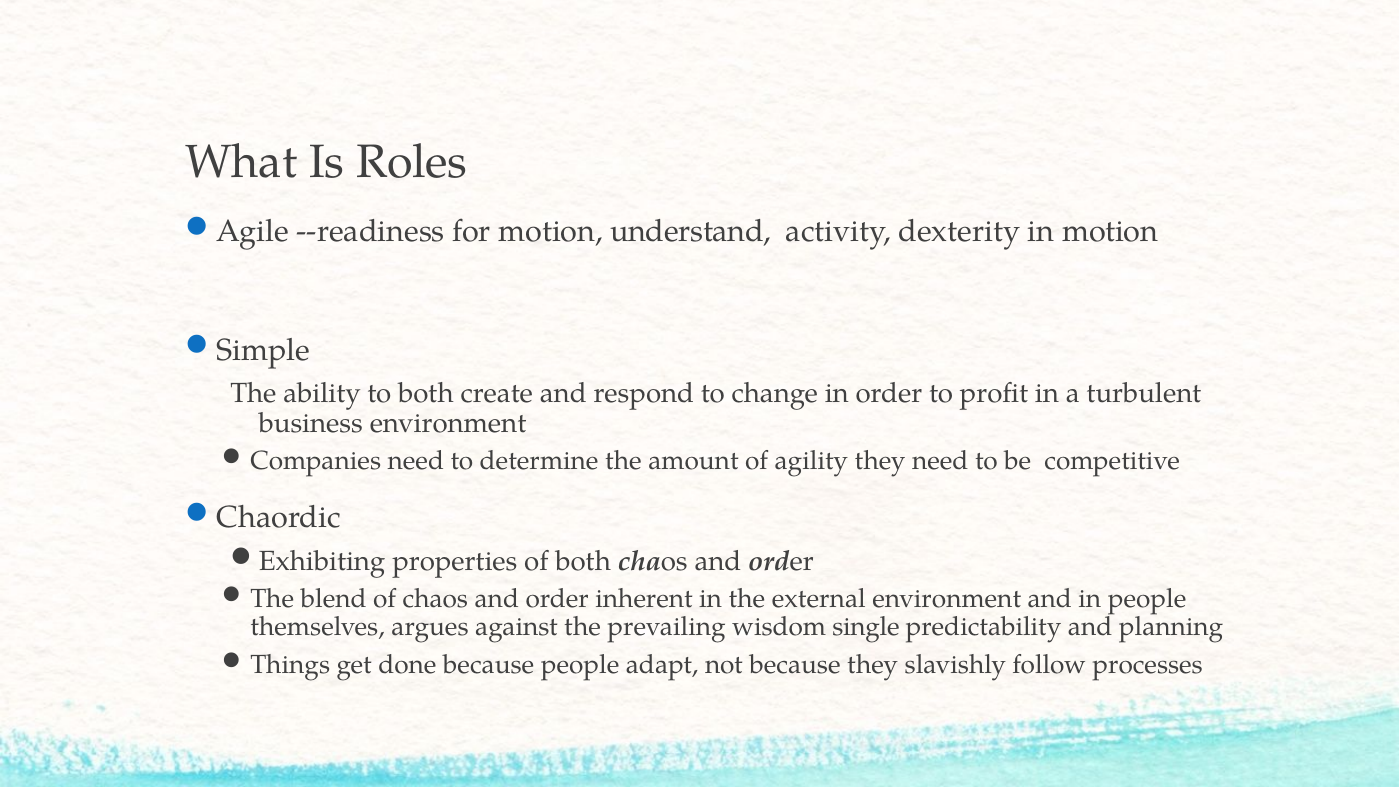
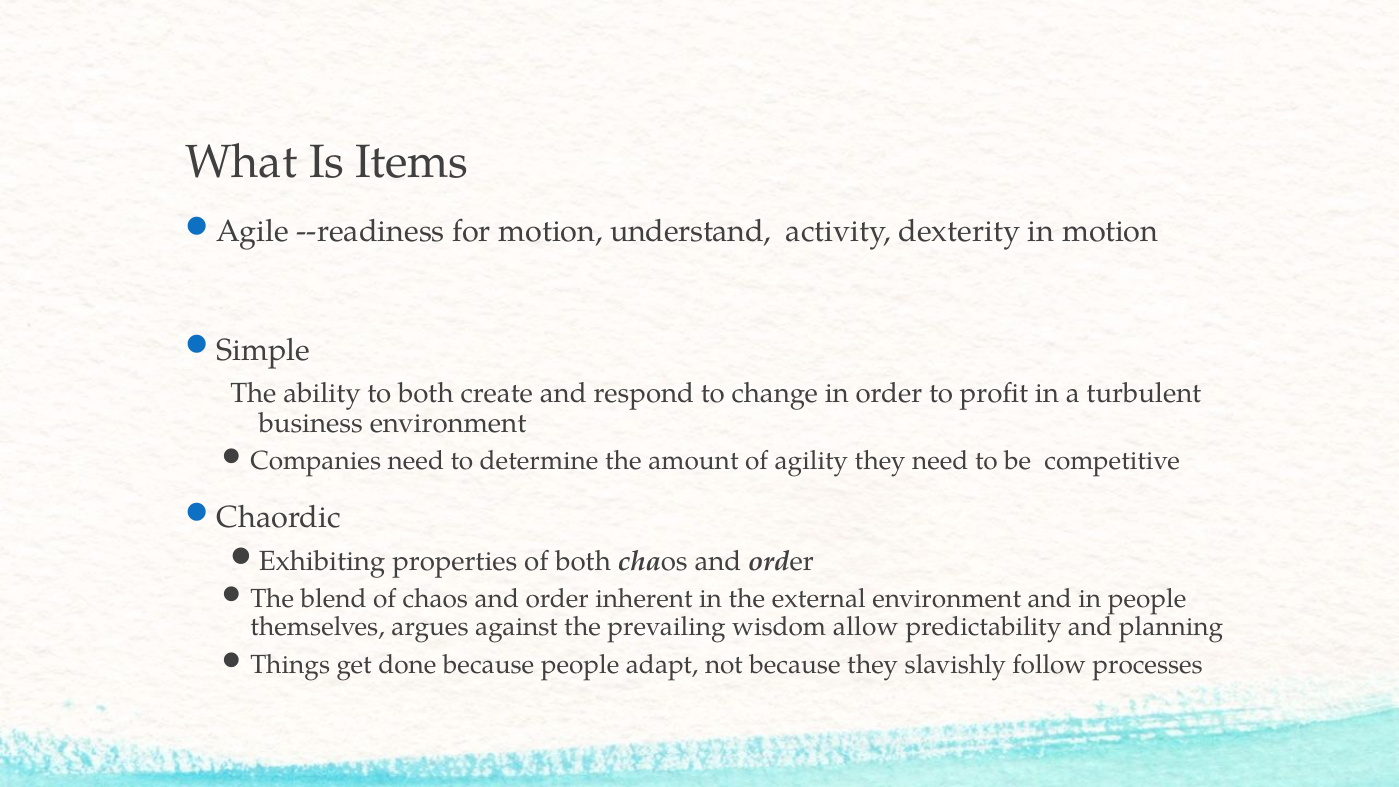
Roles: Roles -> Items
single: single -> allow
